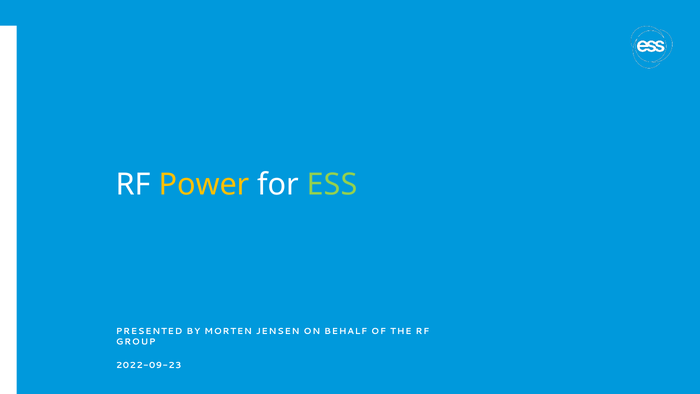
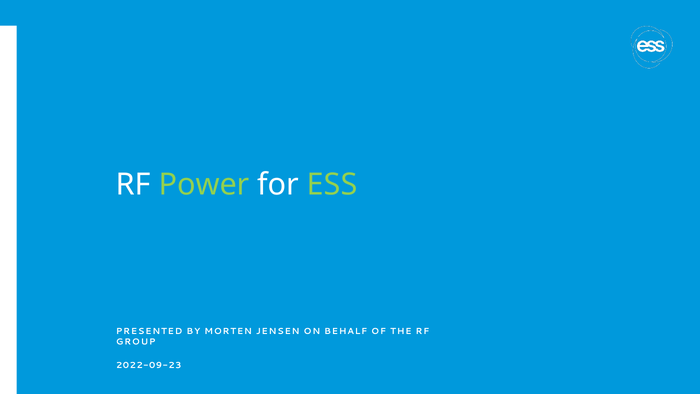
Power colour: yellow -> light green
